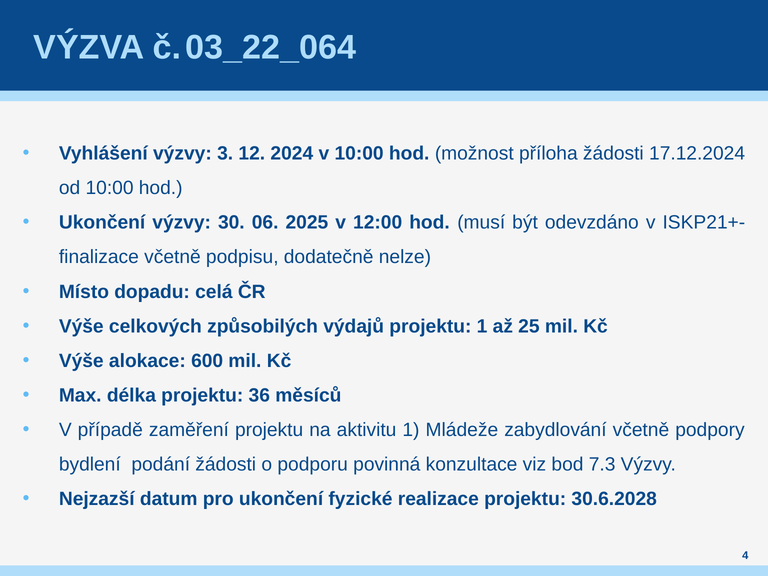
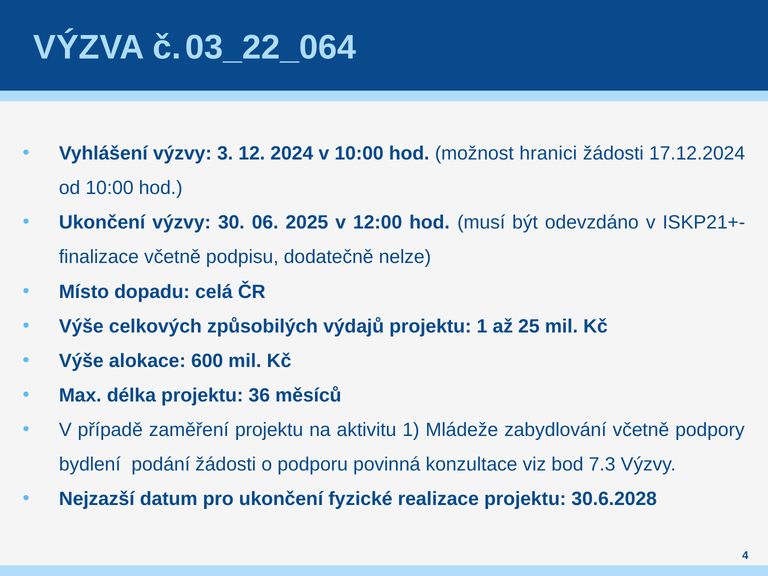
příloha: příloha -> hranici
